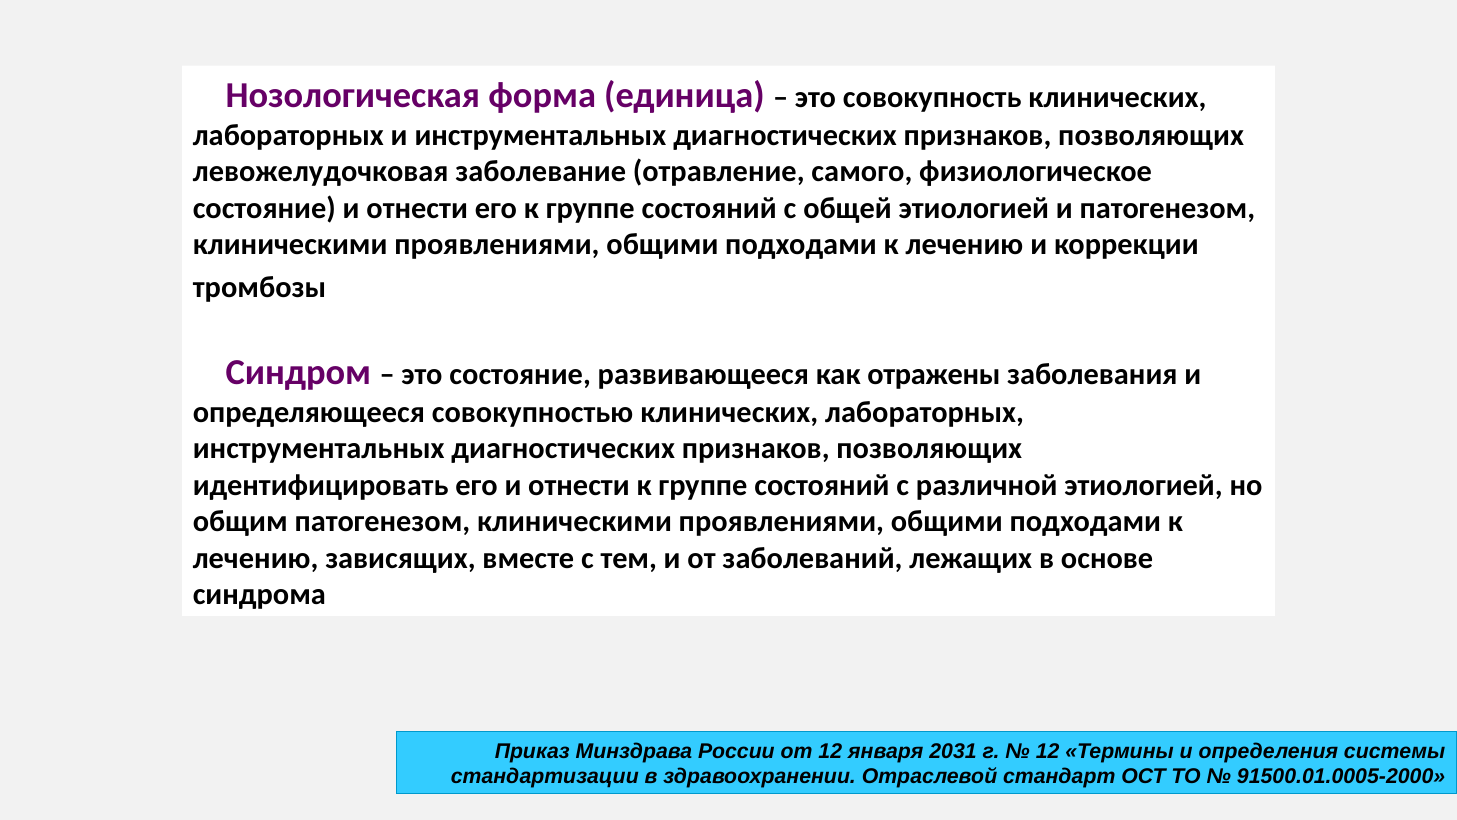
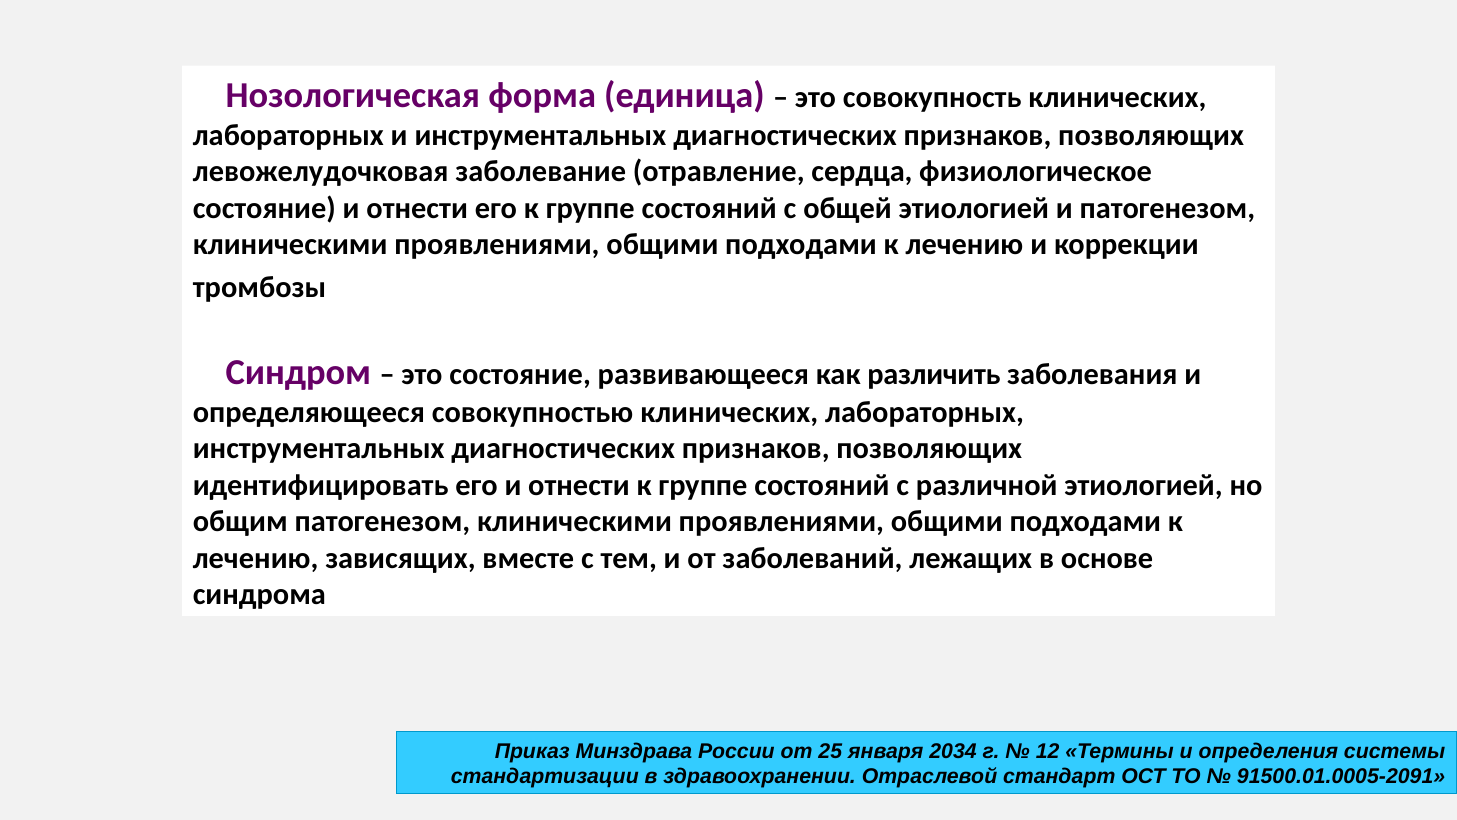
самого: самого -> сердца
отражены: отражены -> различить
от 12: 12 -> 25
2031: 2031 -> 2034
91500.01.0005-2000: 91500.01.0005-2000 -> 91500.01.0005-2091
